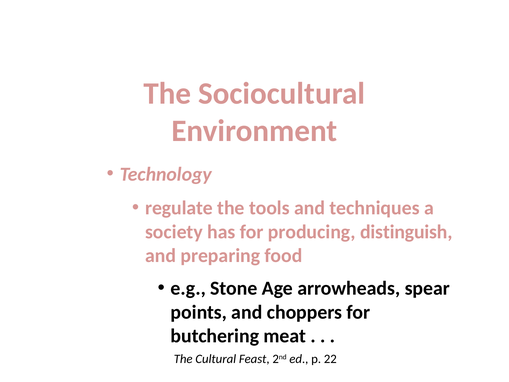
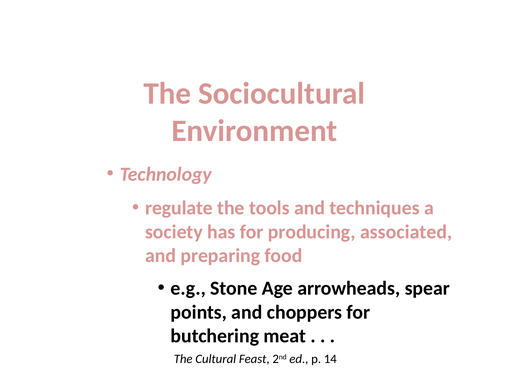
distinguish: distinguish -> associated
22: 22 -> 14
